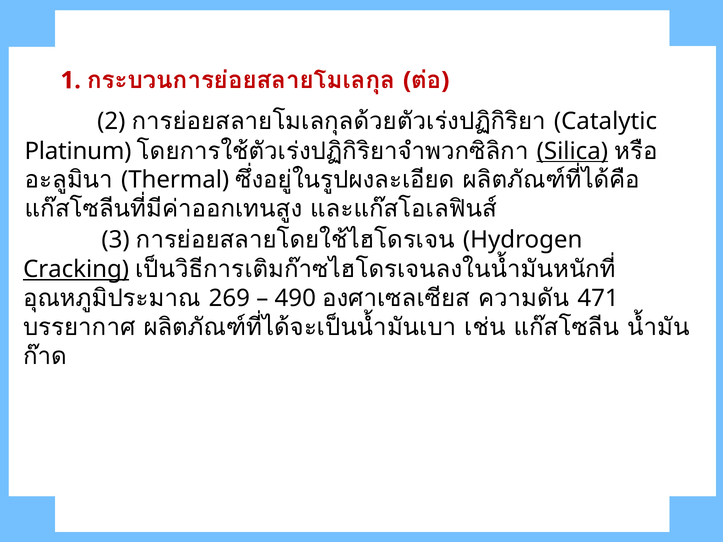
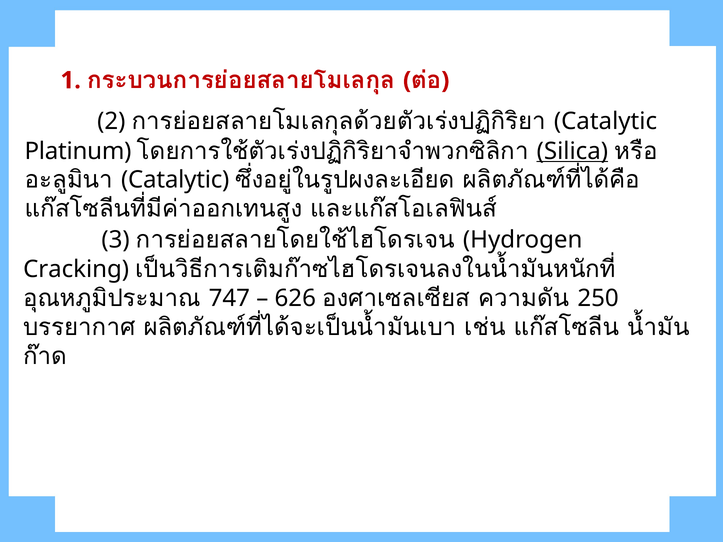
Thermal at (175, 180): Thermal -> Catalytic
Cracking underline: present -> none
269: 269 -> 747
490: 490 -> 626
471: 471 -> 250
